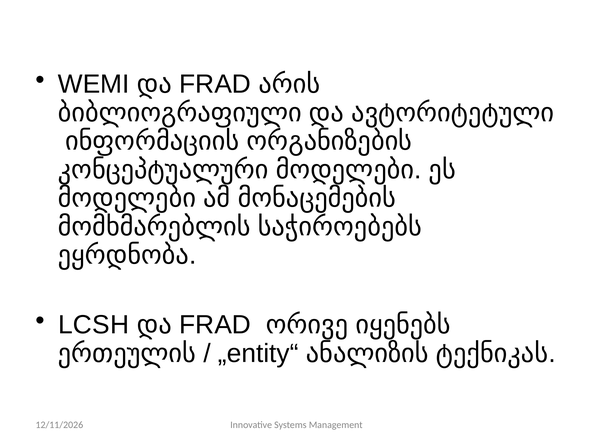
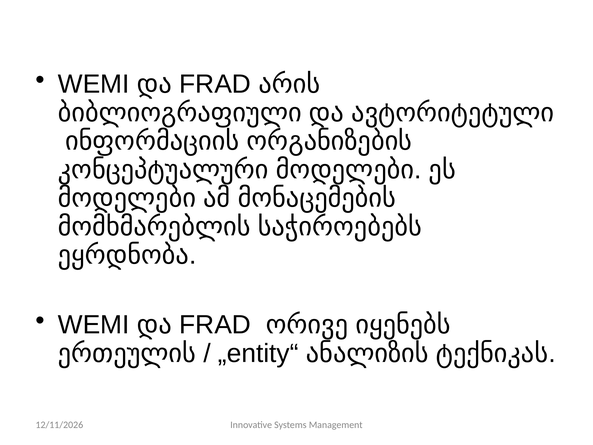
LCSH at (94, 325): LCSH -> WEMI
